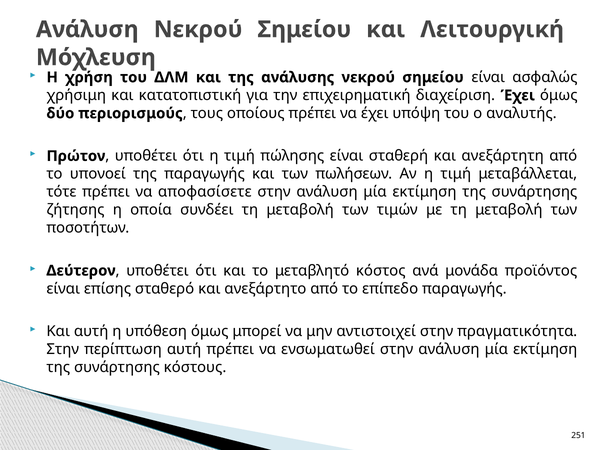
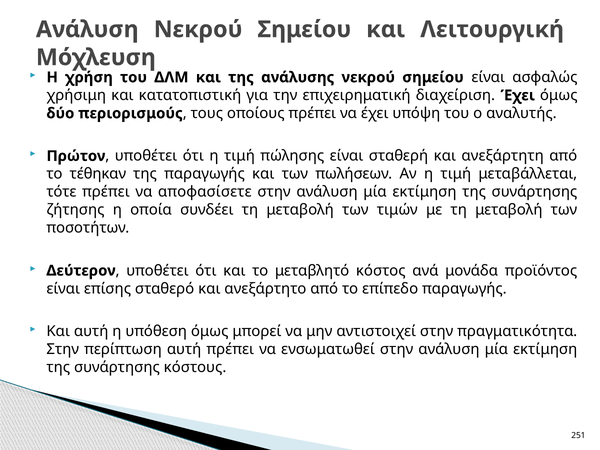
υπονοεί: υπονοεί -> τέθηκαν
